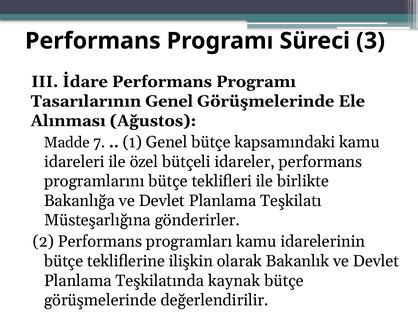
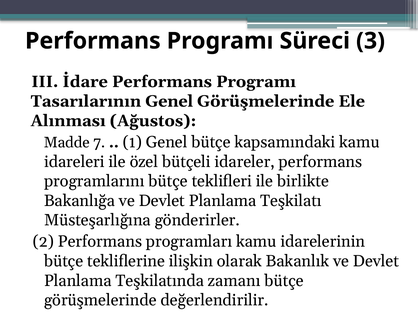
kaynak: kaynak -> zamanı
